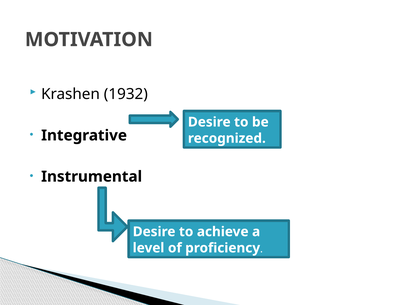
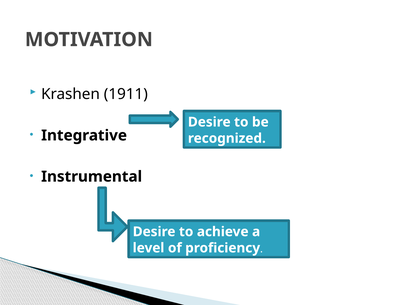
1932: 1932 -> 1911
